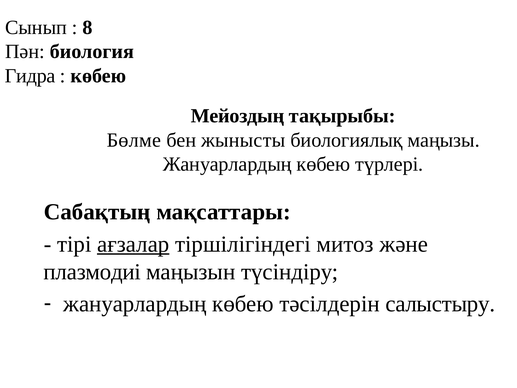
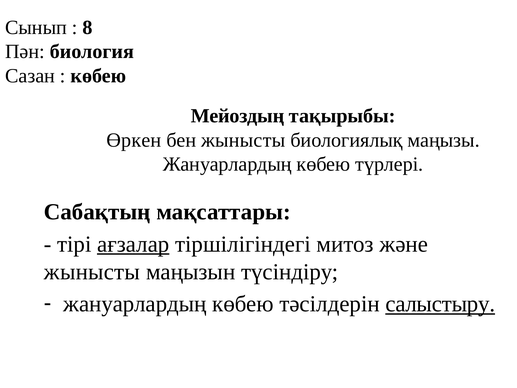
Гидра: Гидра -> Сазан
Бөлме: Бөлме -> Өркен
плазмодиі at (92, 272): плазмодиі -> жынысты
салыстыру underline: none -> present
